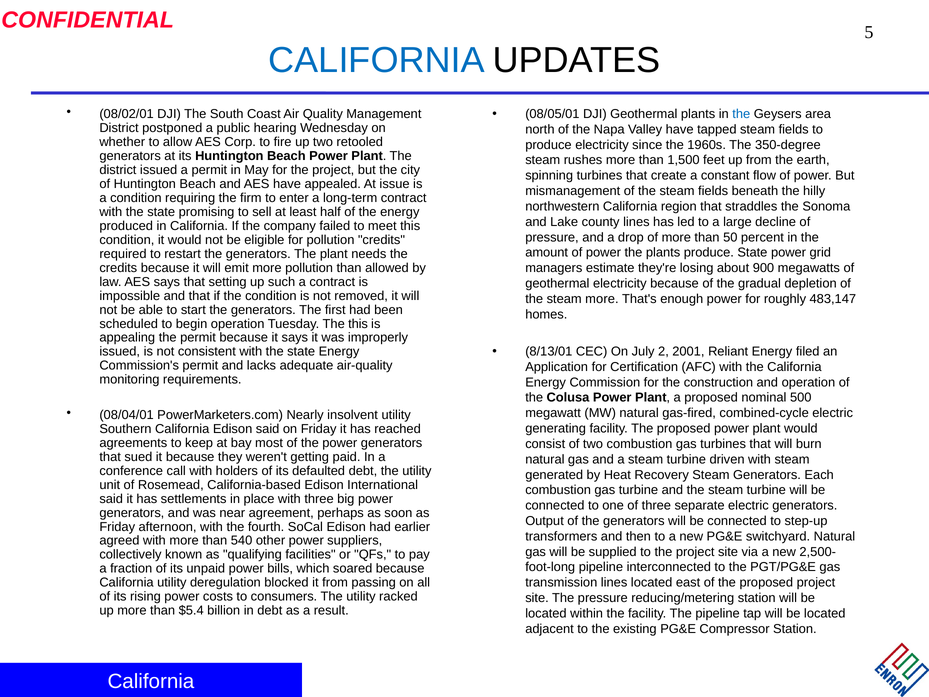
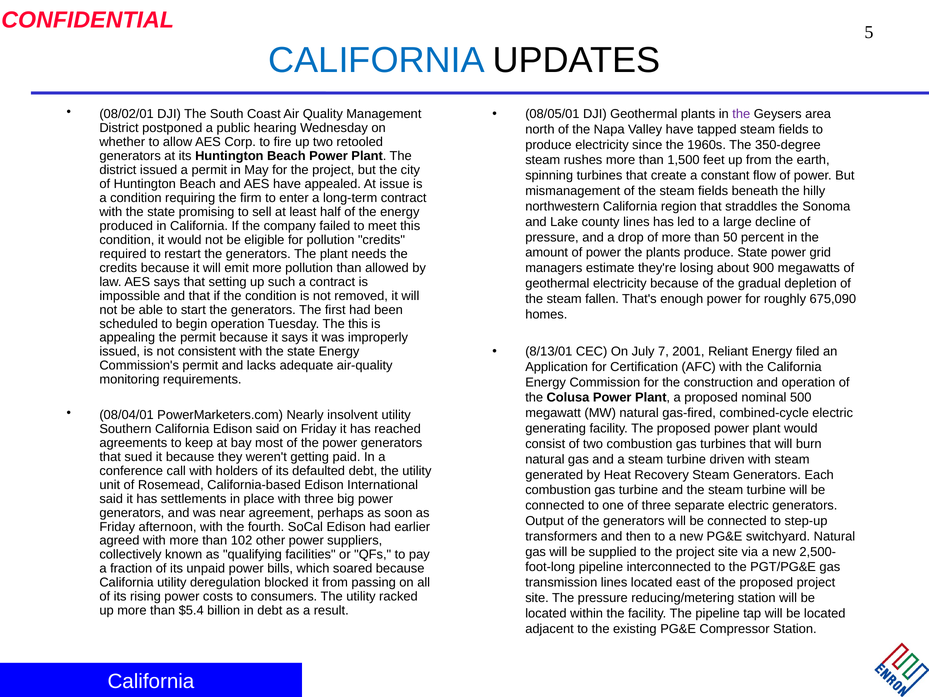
the at (741, 114) colour: blue -> purple
steam more: more -> fallen
483,147: 483,147 -> 675,090
2: 2 -> 7
540: 540 -> 102
